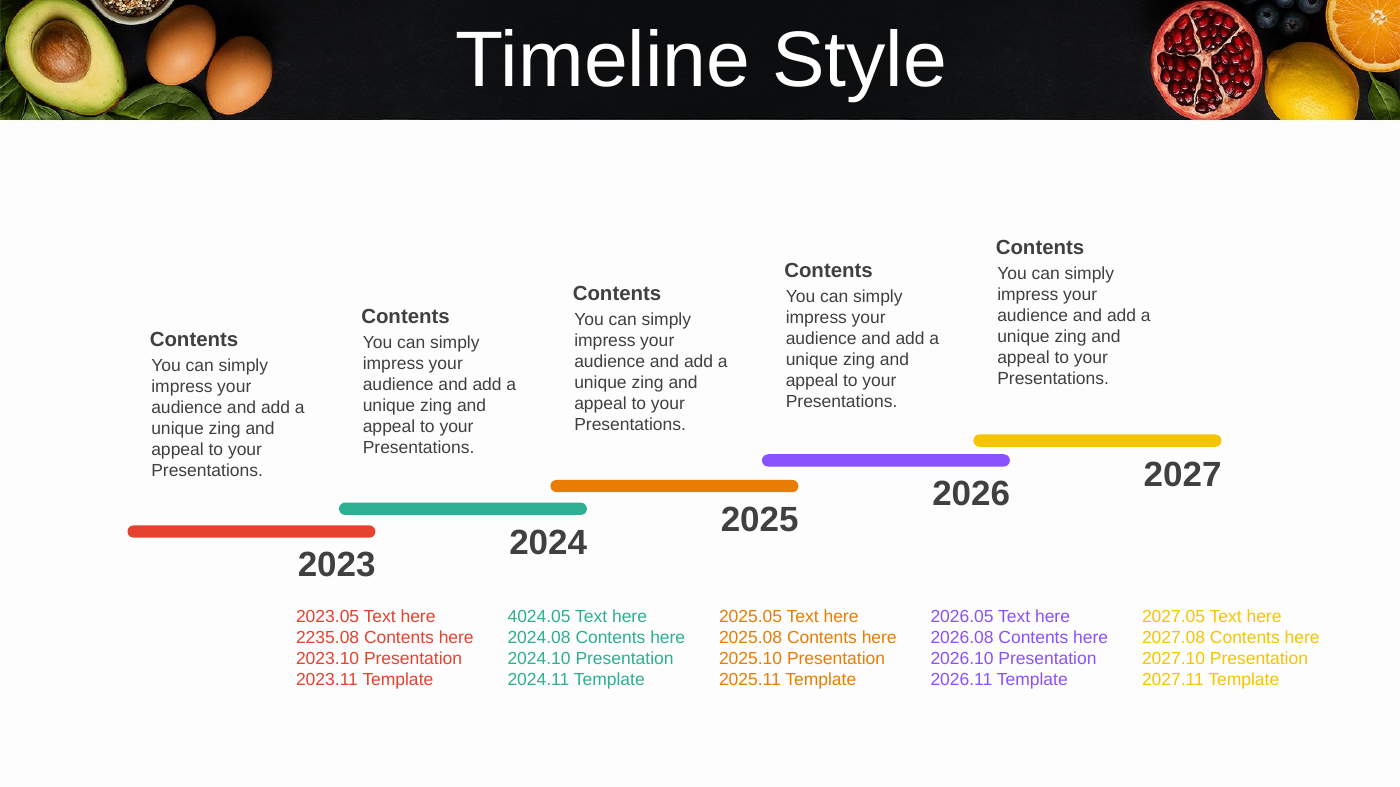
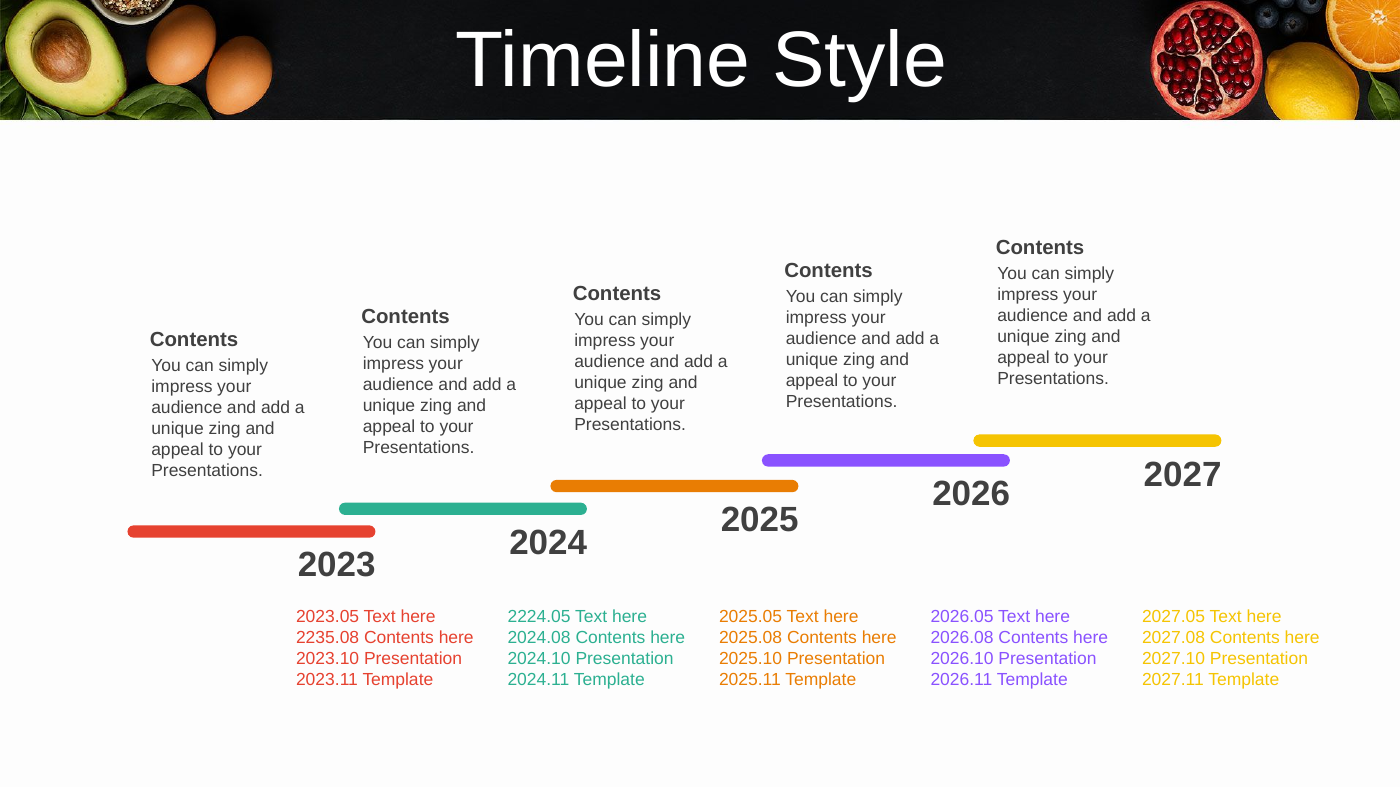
4024.05: 4024.05 -> 2224.05
